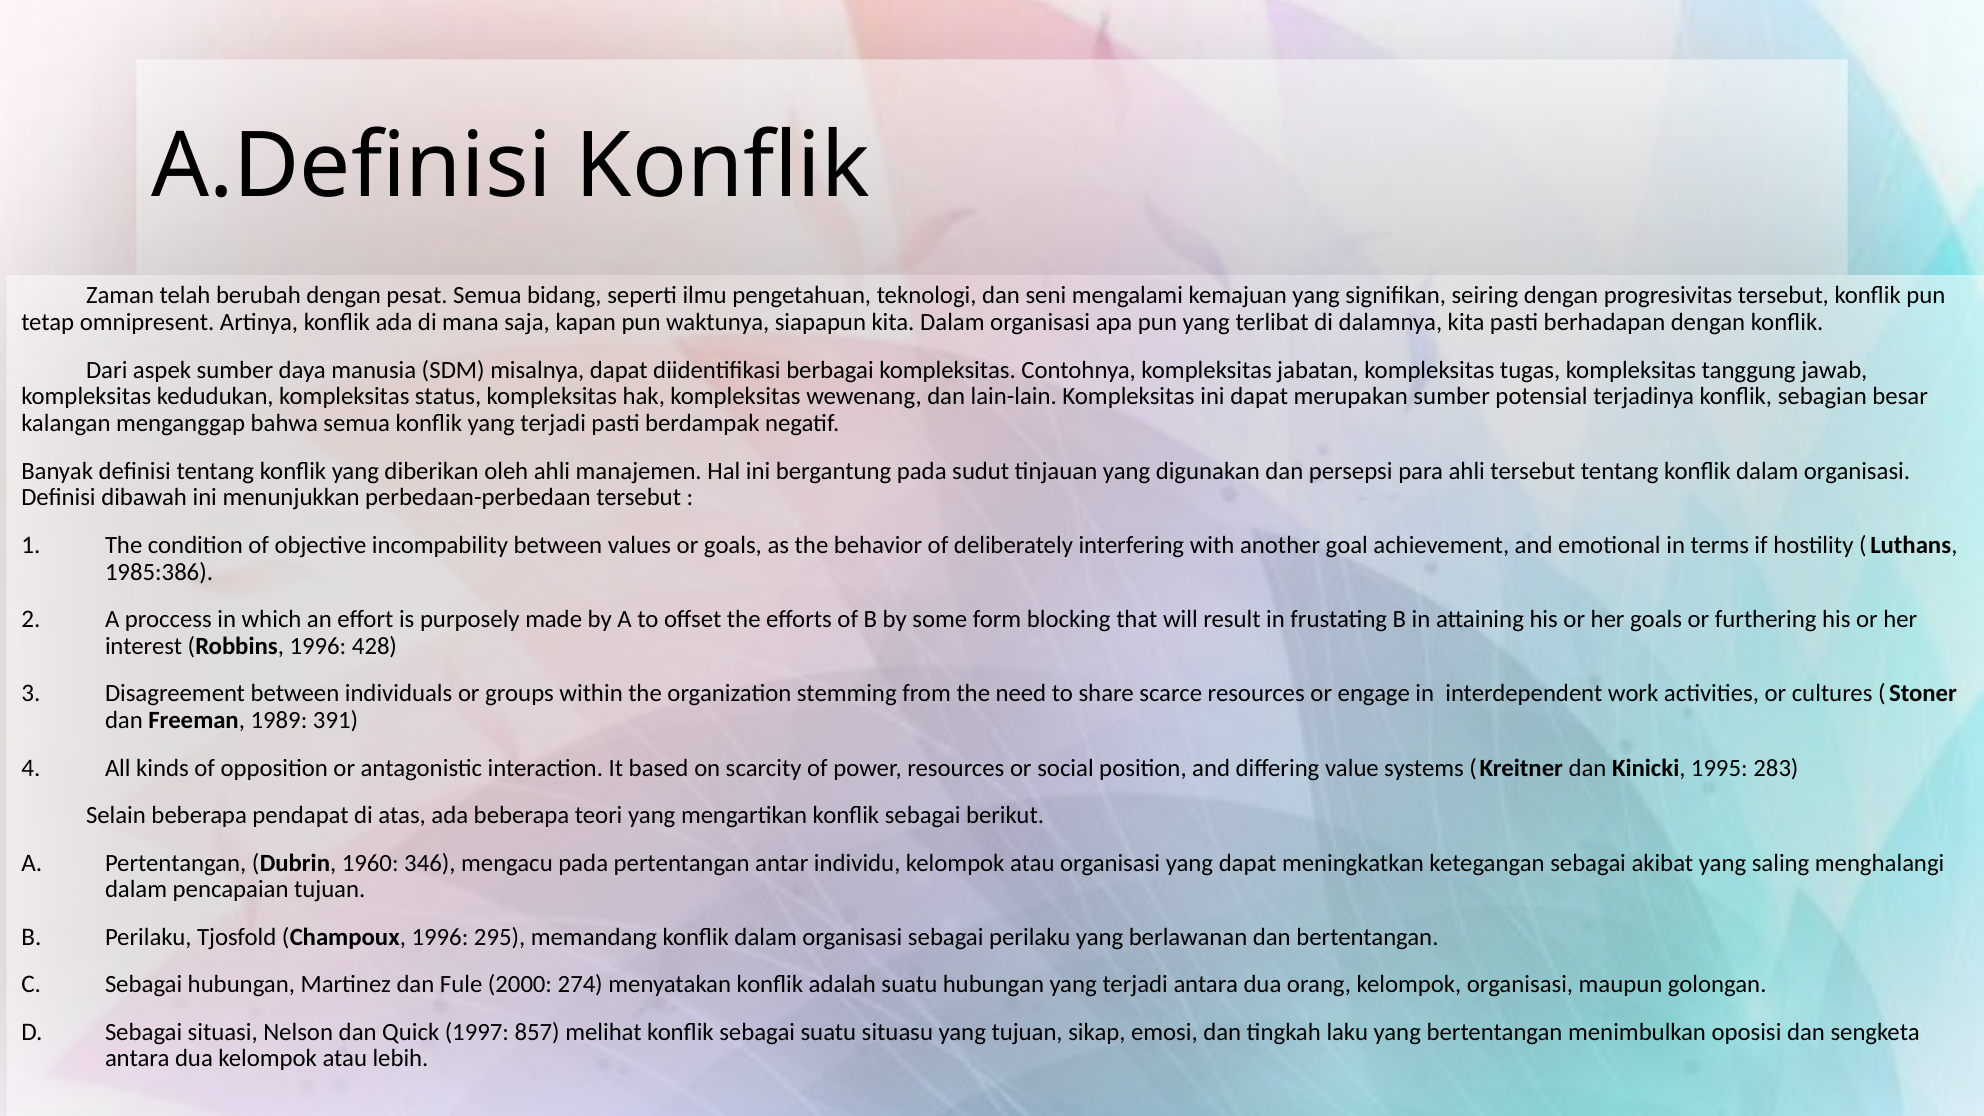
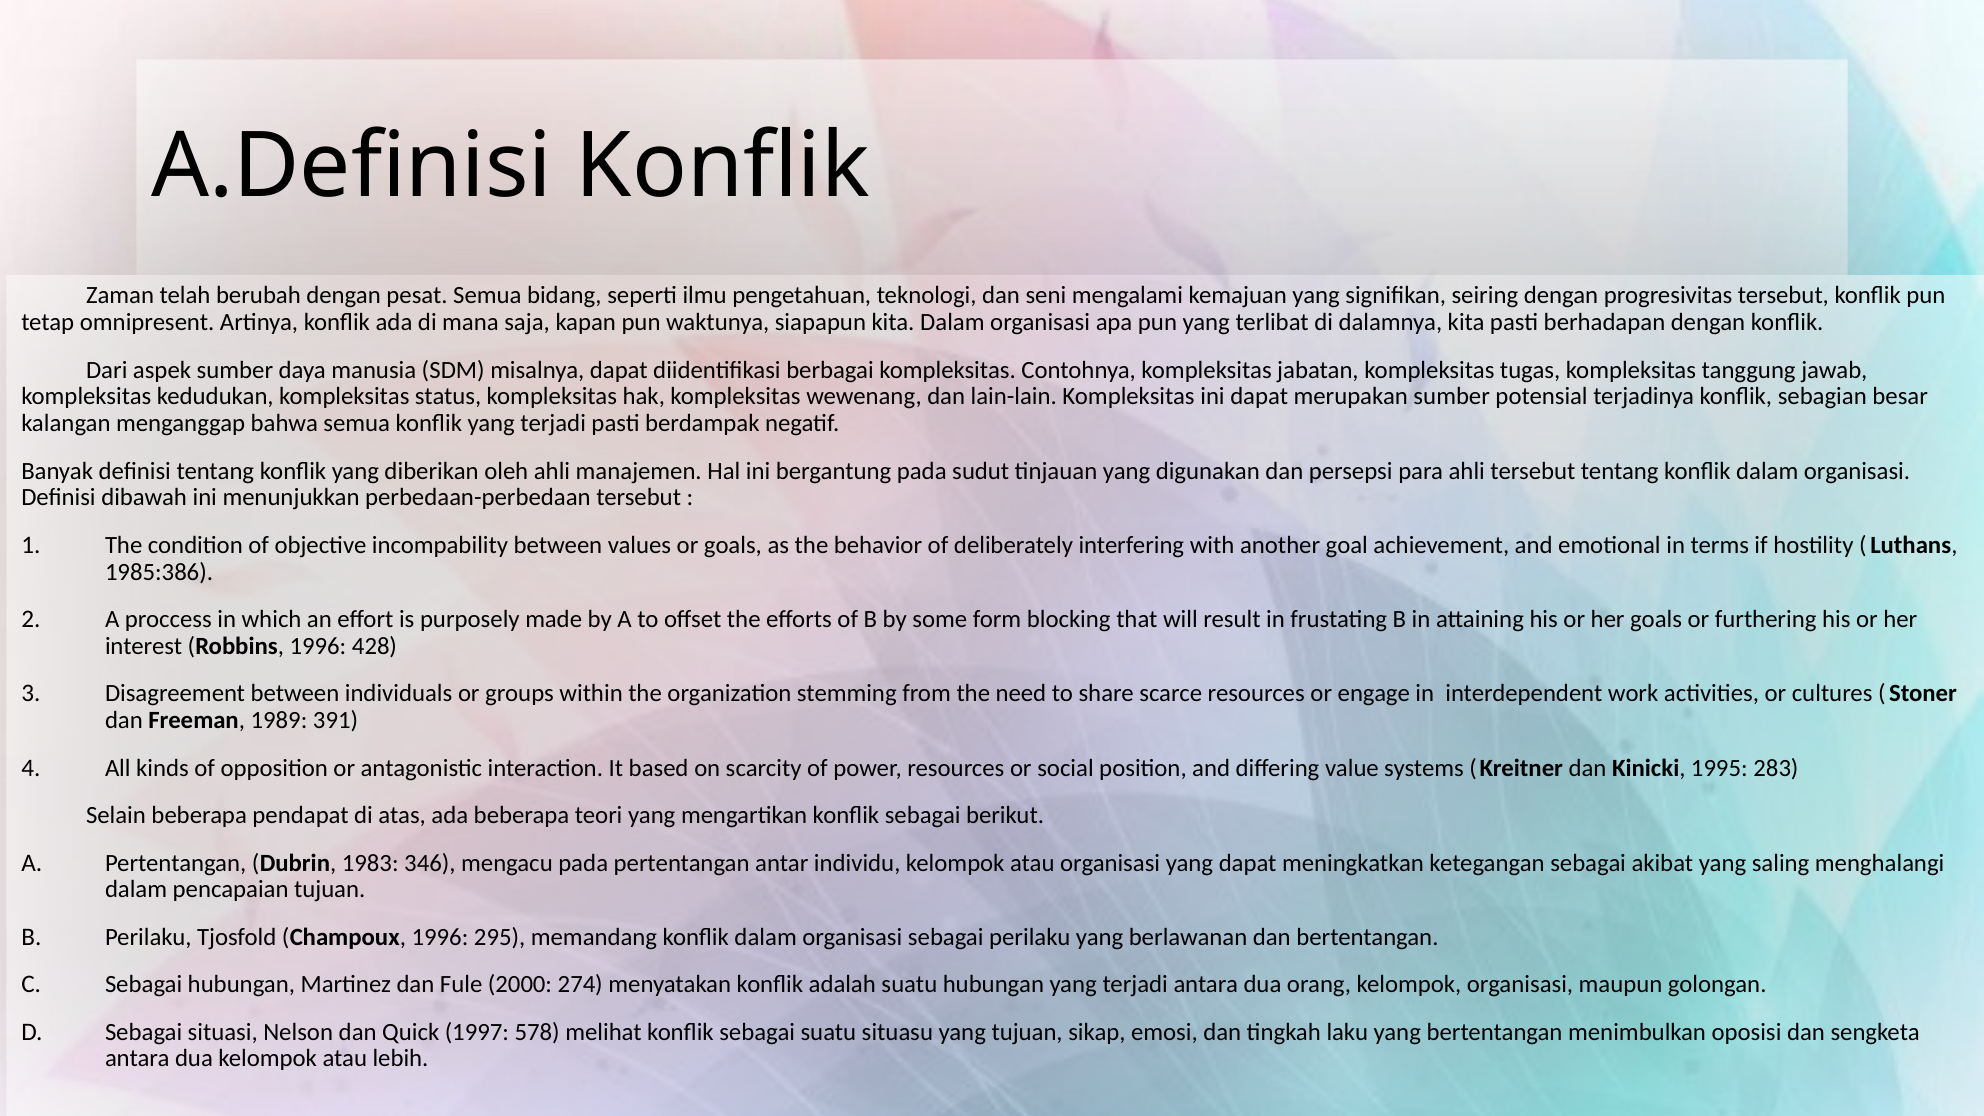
1960: 1960 -> 1983
857: 857 -> 578
